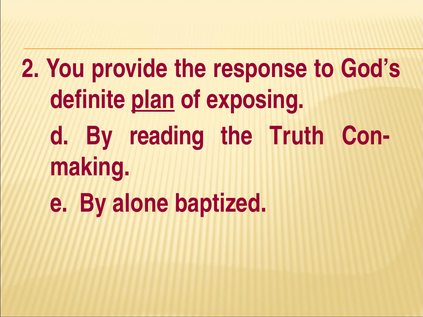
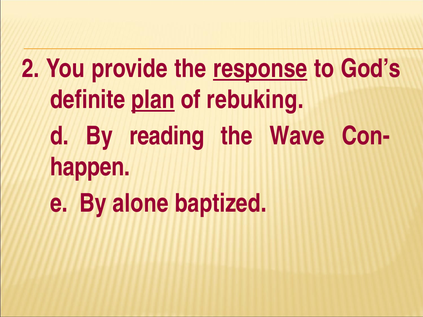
response underline: none -> present
exposing: exposing -> rebuking
Truth: Truth -> Wave
making: making -> happen
